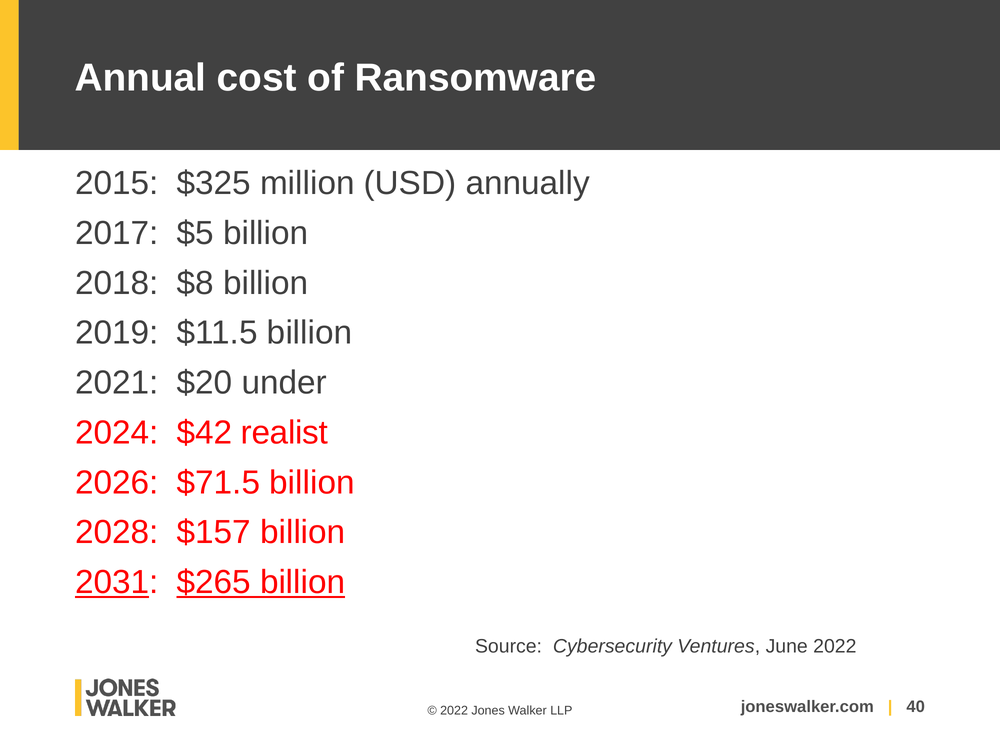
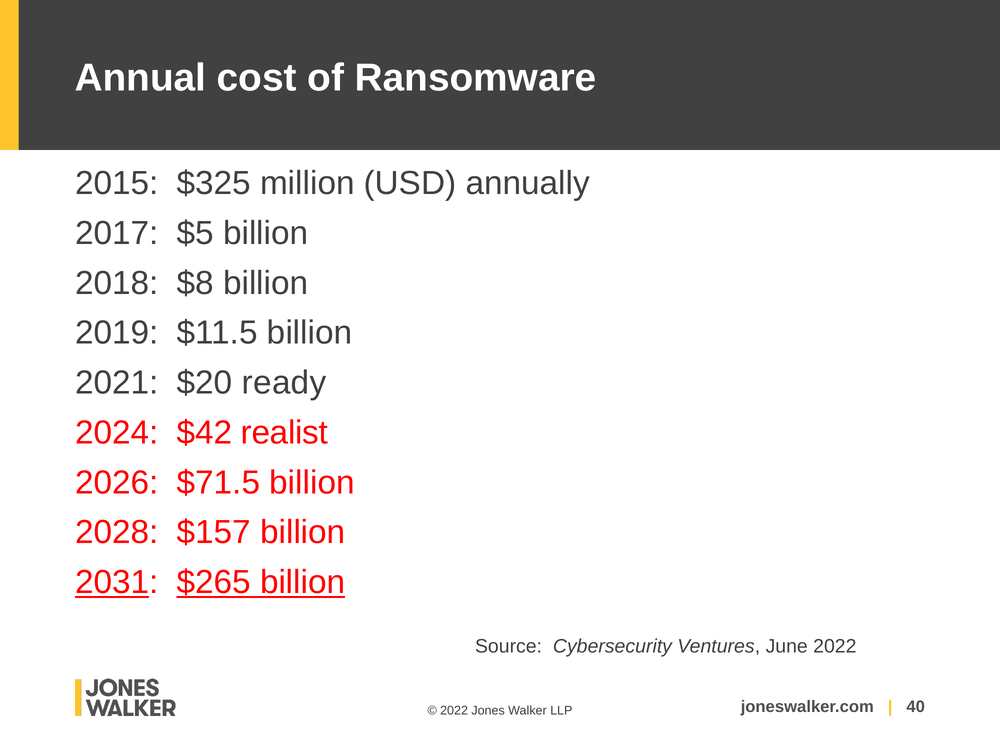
under: under -> ready
